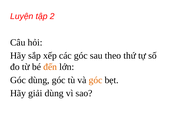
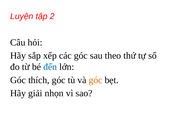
đến colour: orange -> blue
Góc dùng: dùng -> thích
giải dùng: dùng -> nhọn
